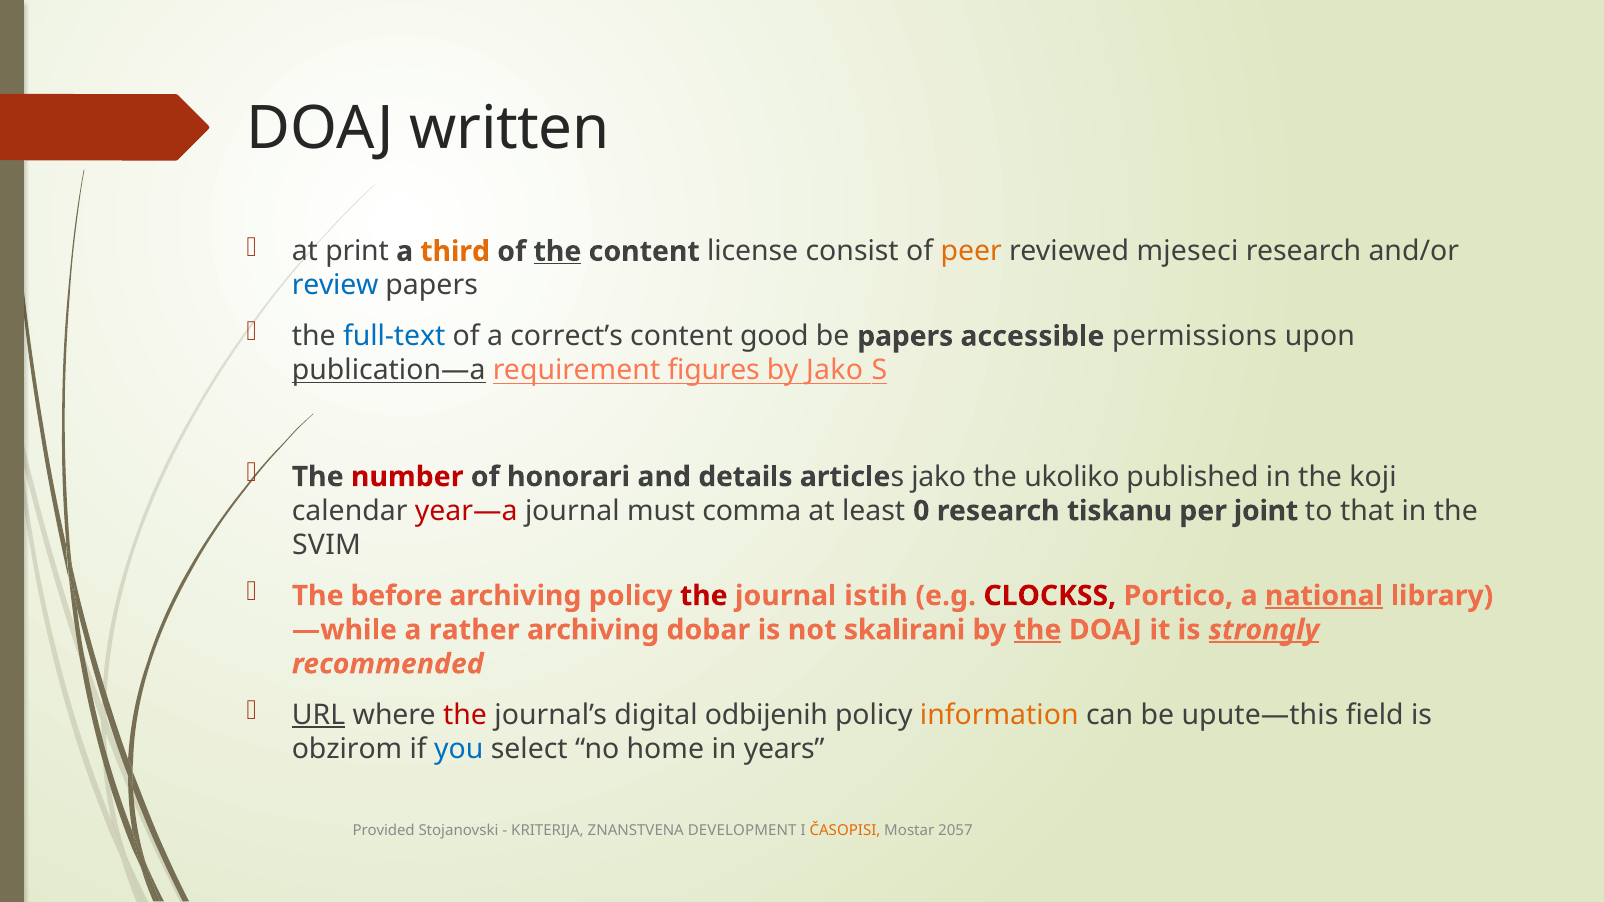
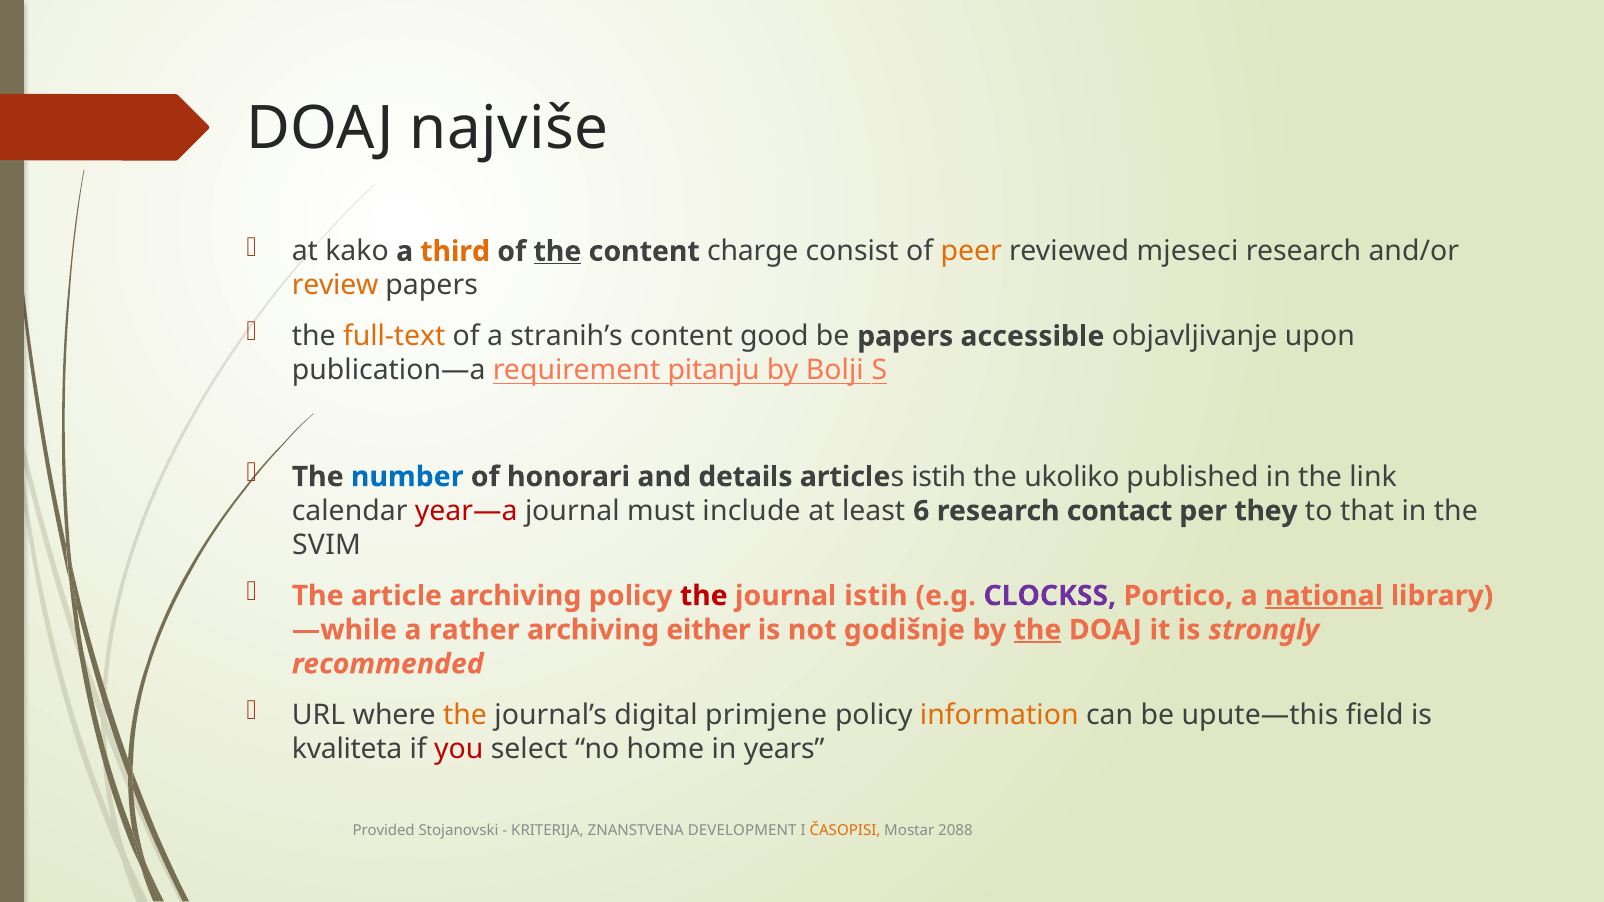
written: written -> najviše
print: print -> kako
license: license -> charge
review colour: blue -> orange
full-text colour: blue -> orange
correct’s: correct’s -> stranih’s
permissions: permissions -> objavljivanje
publication—a underline: present -> none
figures: figures -> pitanju
by Jako: Jako -> Bolji
number colour: red -> blue
articles jako: jako -> istih
koji: koji -> link
comma: comma -> include
0: 0 -> 6
tiskanu: tiskanu -> contact
joint: joint -> they
before: before -> article
CLOCKSS colour: red -> purple
dobar: dobar -> either
skalirani: skalirani -> godišnje
strongly underline: present -> none
URL underline: present -> none
the at (465, 715) colour: red -> orange
odbijenih: odbijenih -> primjene
obzirom: obzirom -> kvaliteta
you colour: blue -> red
2057: 2057 -> 2088
